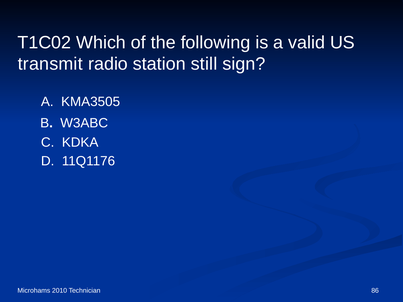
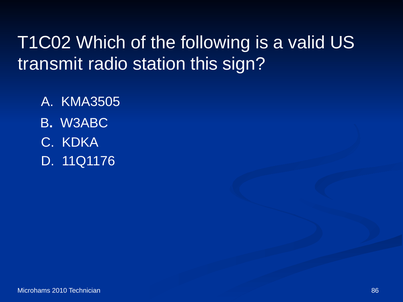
still: still -> this
